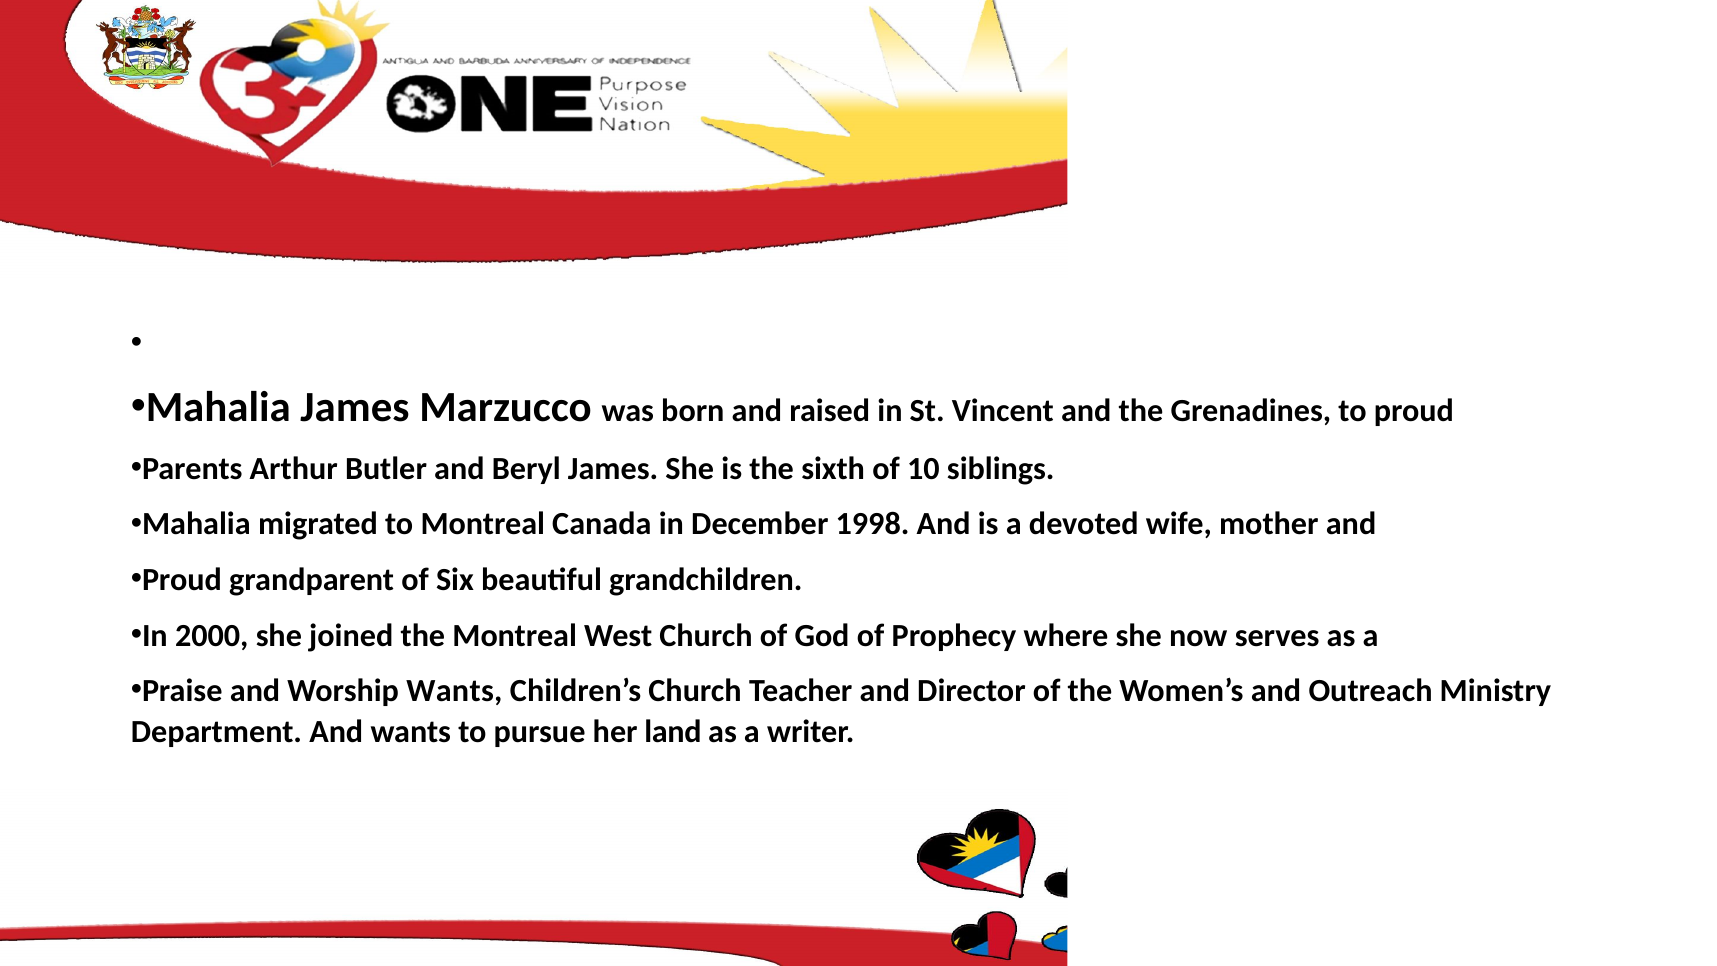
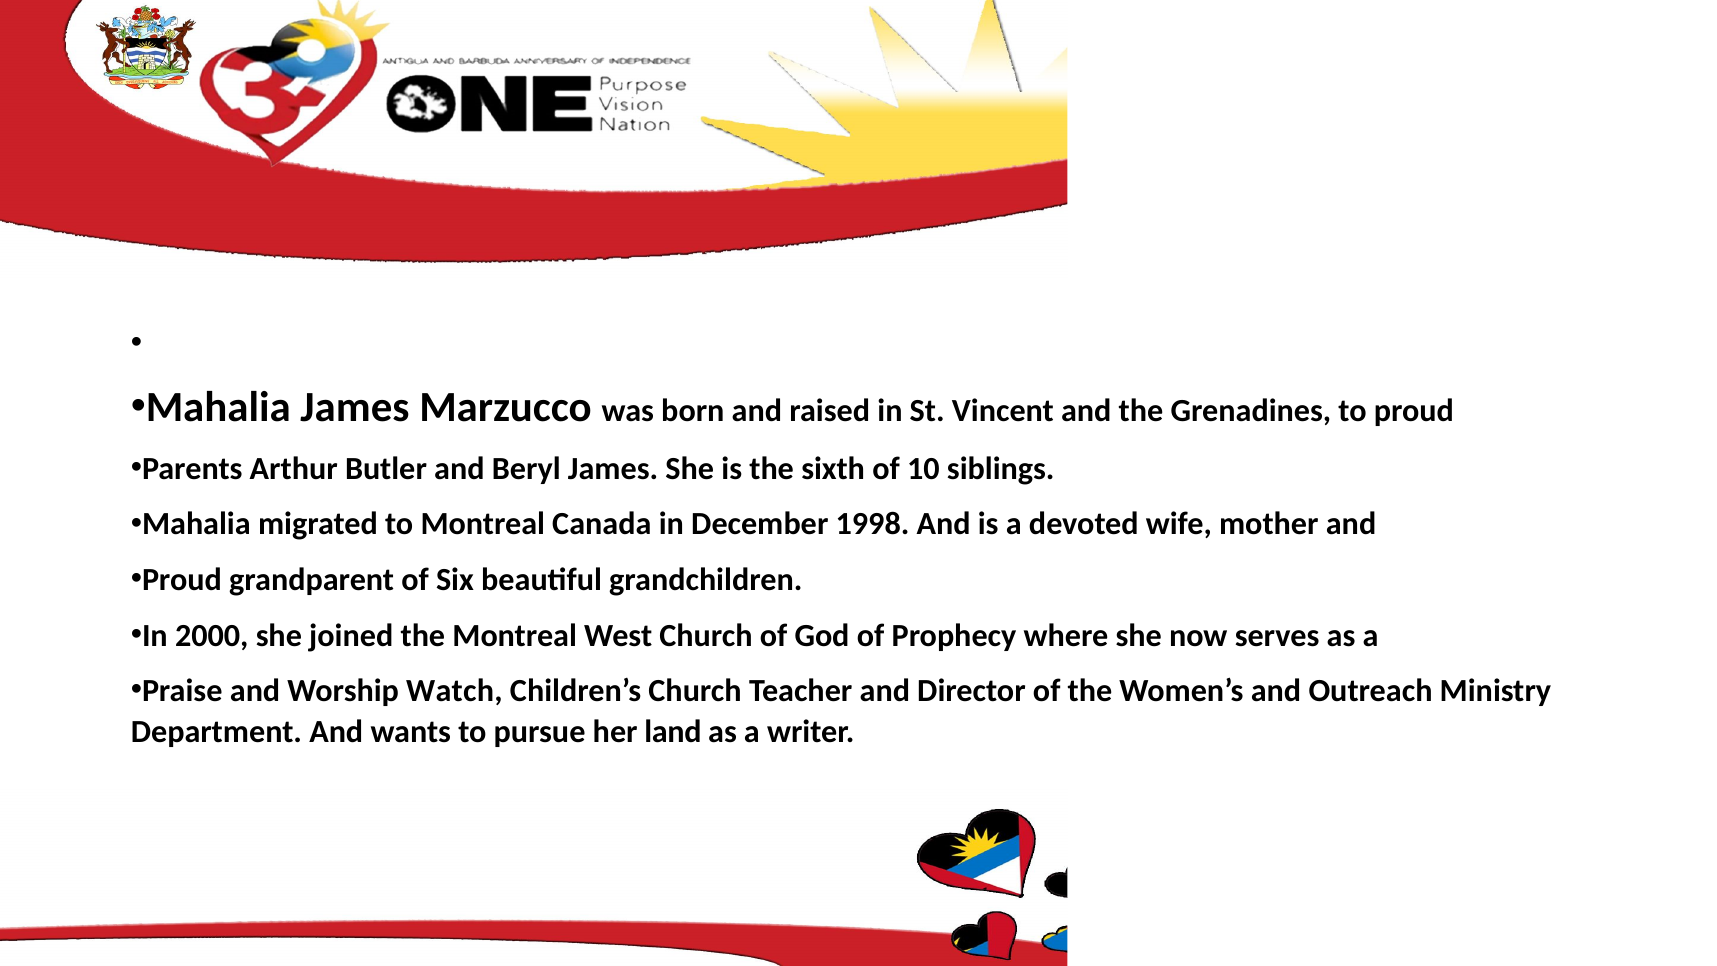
Worship Wants: Wants -> Watch
